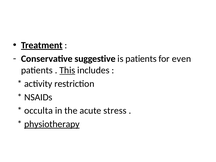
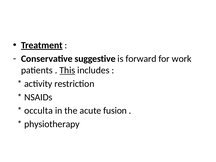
is patients: patients -> forward
even: even -> work
stress: stress -> fusion
physiotherapy underline: present -> none
